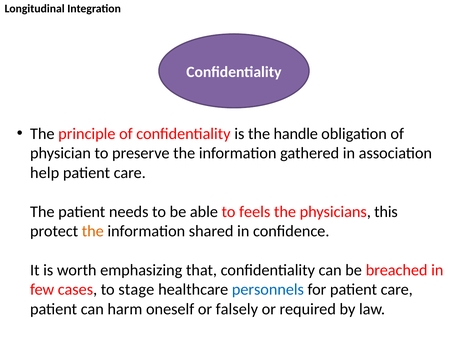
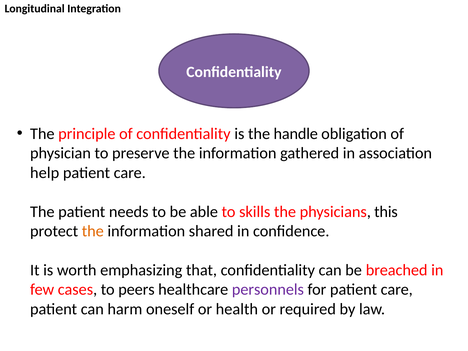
feels: feels -> skills
stage: stage -> peers
personnels colour: blue -> purple
falsely: falsely -> health
